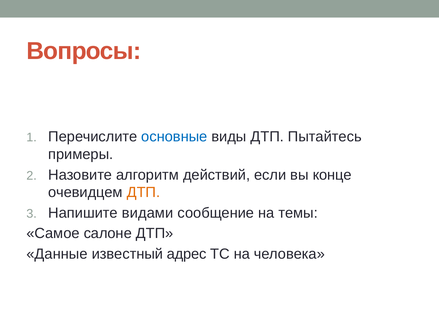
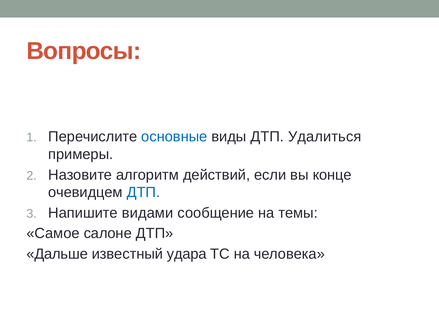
Пытайтесь: Пытайтесь -> Удалиться
ДТП at (143, 192) colour: orange -> blue
Данные: Данные -> Дальше
адрес: адрес -> удара
